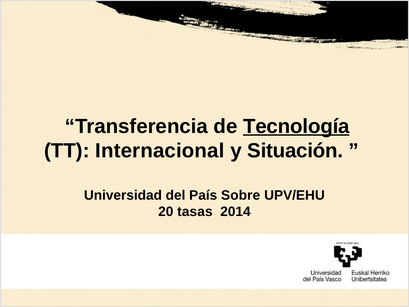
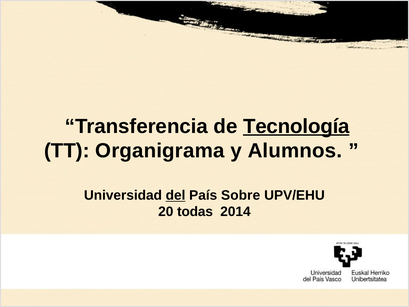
Internacional: Internacional -> Organigrama
Situación: Situación -> Alumnos
del underline: none -> present
tasas: tasas -> todas
